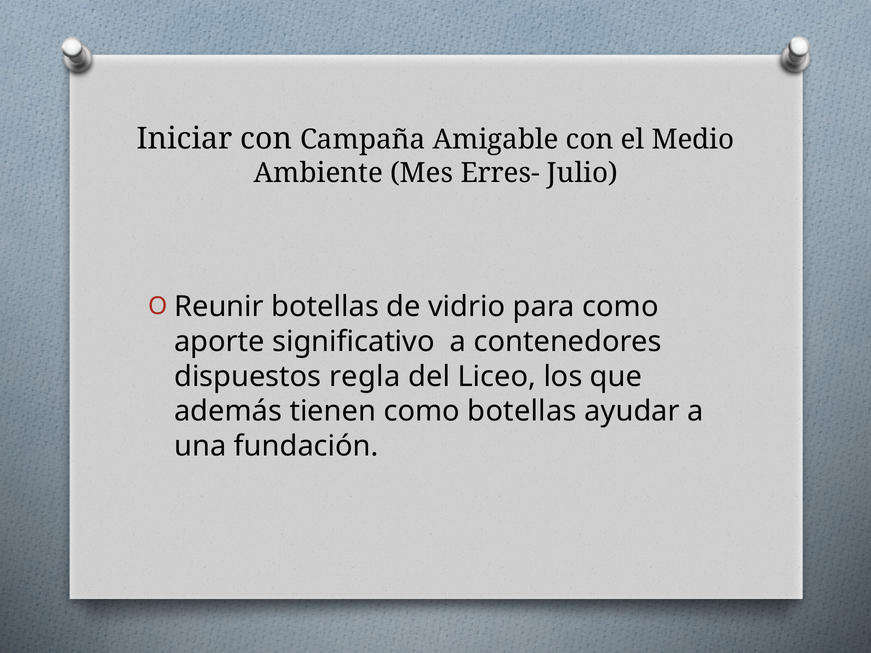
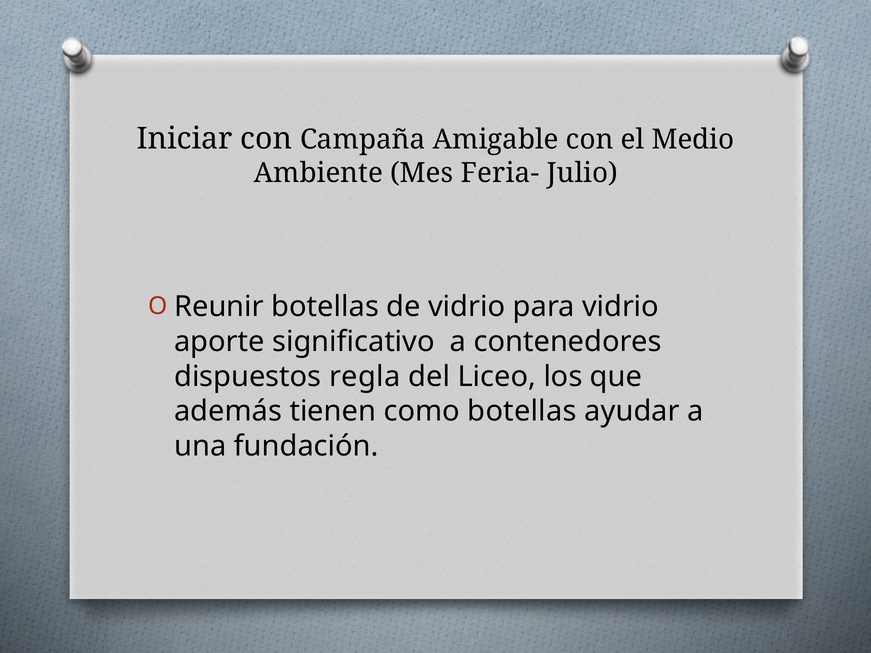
Erres-: Erres- -> Feria-
para como: como -> vidrio
